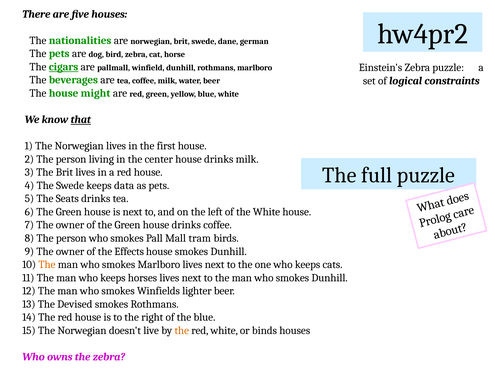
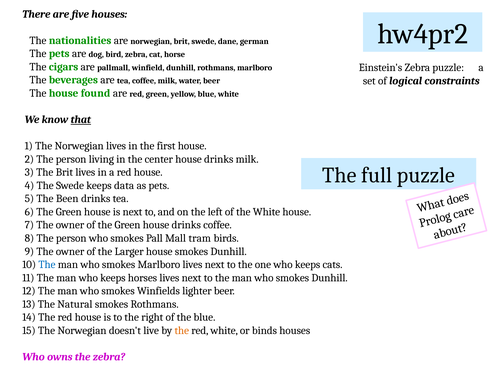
cigars underline: present -> none
might: might -> found
Seats: Seats -> Been
Effects: Effects -> Larger
The at (47, 265) colour: orange -> blue
Devised: Devised -> Natural
